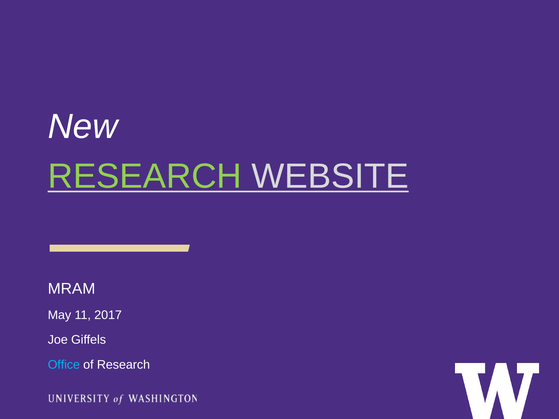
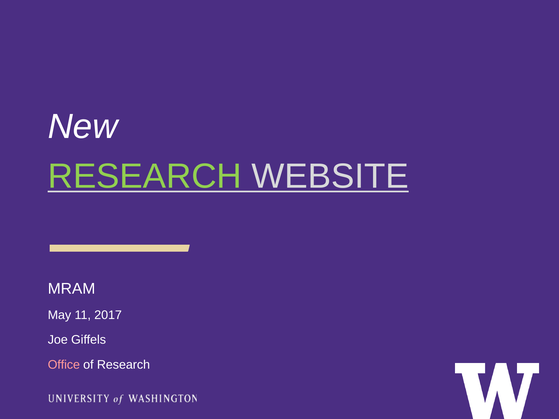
Office colour: light blue -> pink
